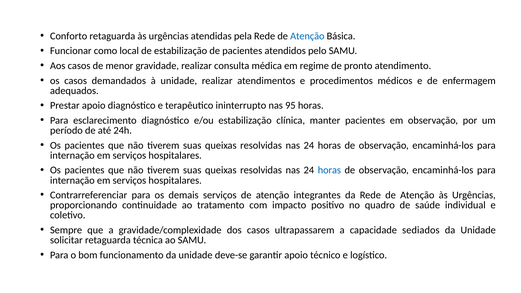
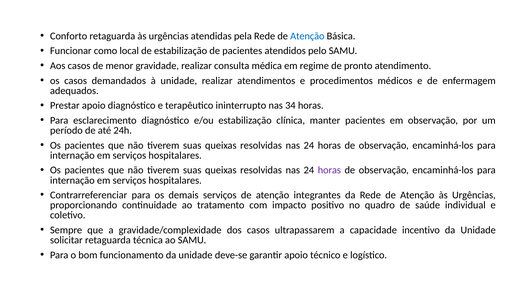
95: 95 -> 34
horas at (329, 170) colour: blue -> purple
sediados: sediados -> incentivo
